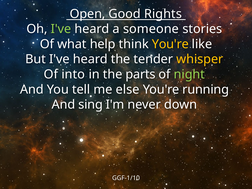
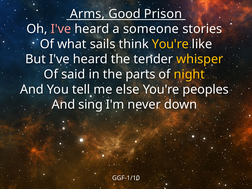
Open: Open -> Arms
Rights: Rights -> Prison
I've at (61, 29) colour: light green -> pink
help: help -> sails
into: into -> said
night colour: light green -> yellow
running: running -> peoples
